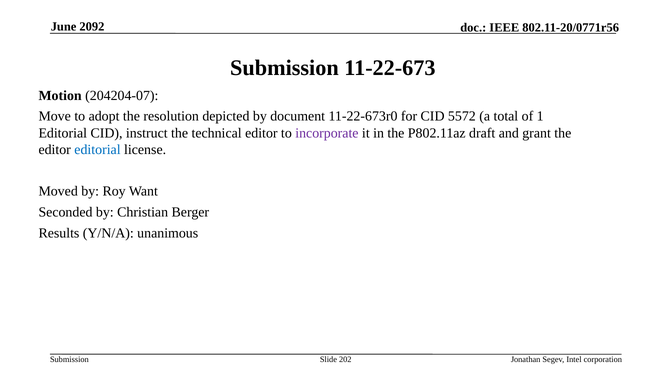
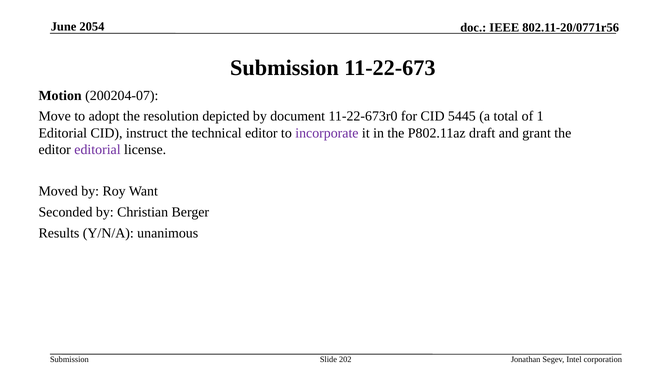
2092: 2092 -> 2054
204204-07: 204204-07 -> 200204-07
5572: 5572 -> 5445
editorial at (97, 150) colour: blue -> purple
